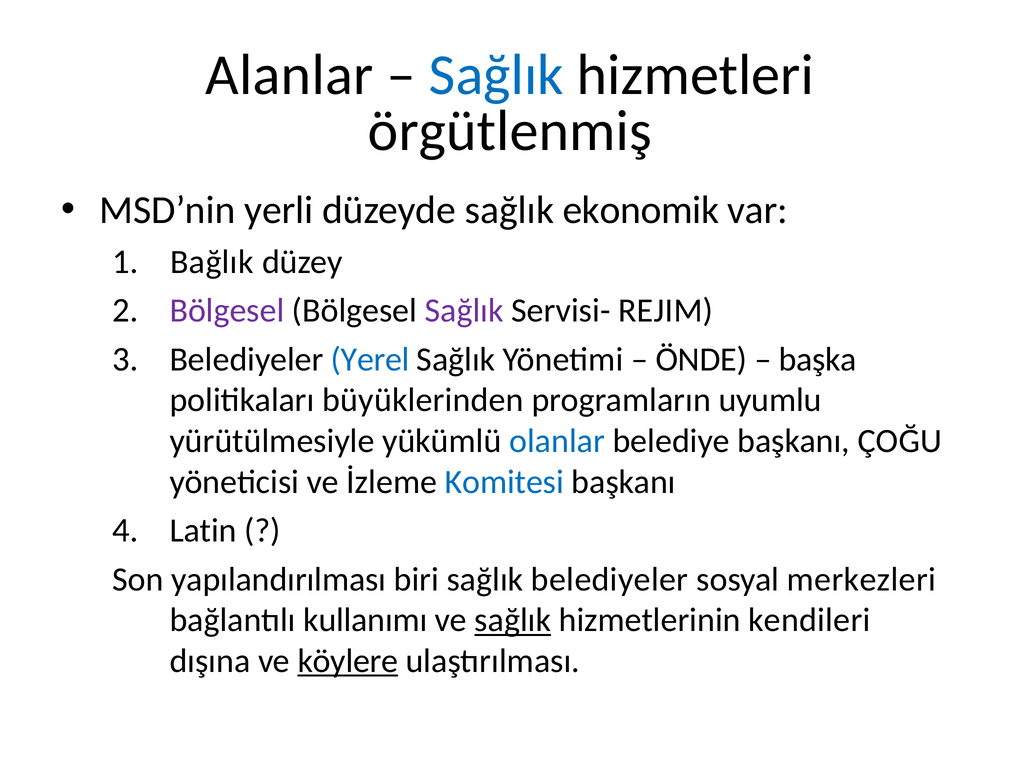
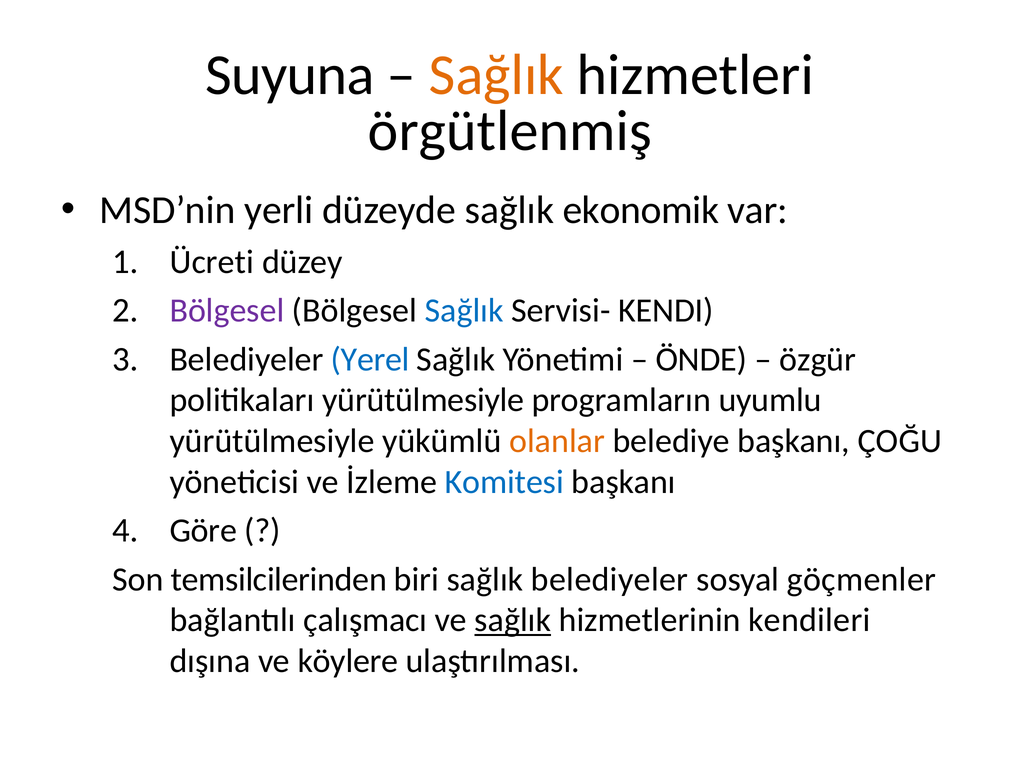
Alanlar: Alanlar -> Suyuna
Sağlık at (496, 75) colour: blue -> orange
Bağlık: Bağlık -> Ücreti
Sağlık at (464, 311) colour: purple -> blue
REJIM: REJIM -> KENDI
başka: başka -> özgür
politikaları büyüklerinden: büyüklerinden -> yürütülmesiyle
olanlar colour: blue -> orange
Latin: Latin -> Göre
yapılandırılması: yapılandırılması -> temsilcilerinden
merkezleri: merkezleri -> göçmenler
kullanımı: kullanımı -> çalışmacı
köylere underline: present -> none
